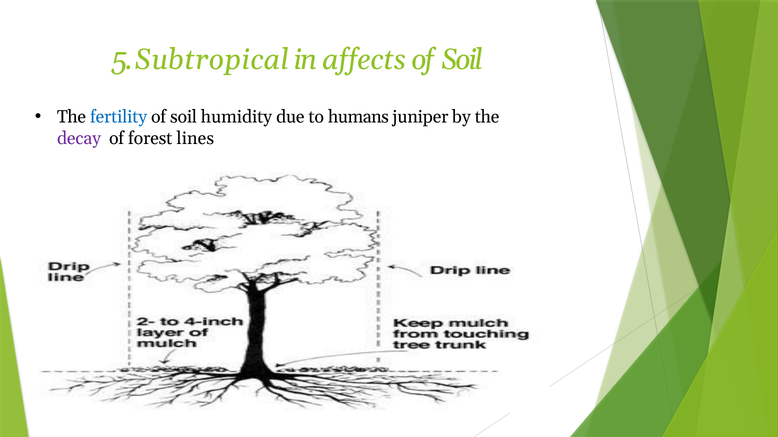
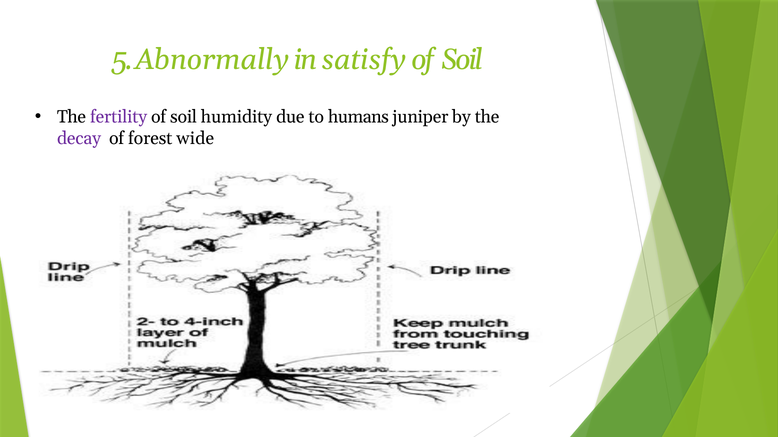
Subtropical: Subtropical -> Abnormally
affects: affects -> satisfy
fertility colour: blue -> purple
lines: lines -> wide
